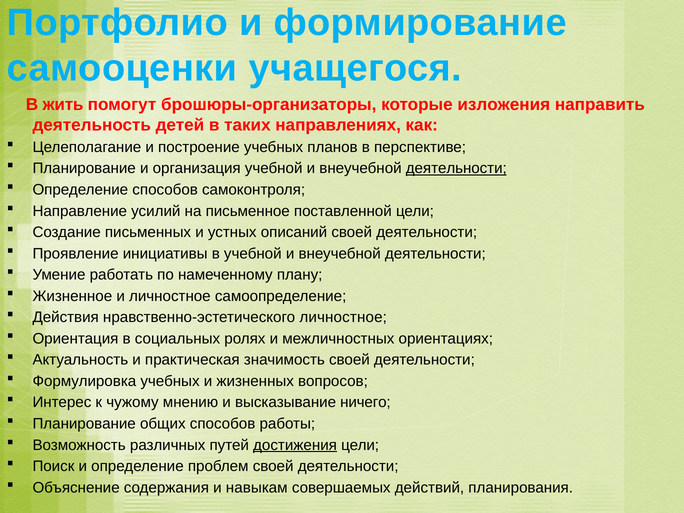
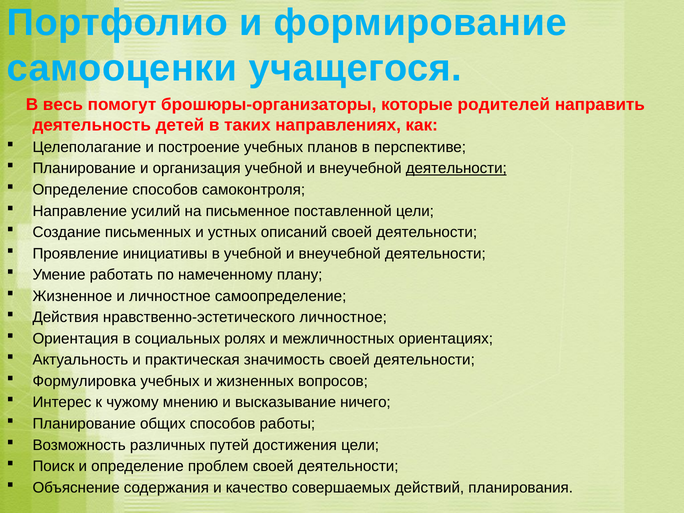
жить: жить -> весь
изложения: изложения -> родителей
достижения underline: present -> none
навыкам: навыкам -> качество
